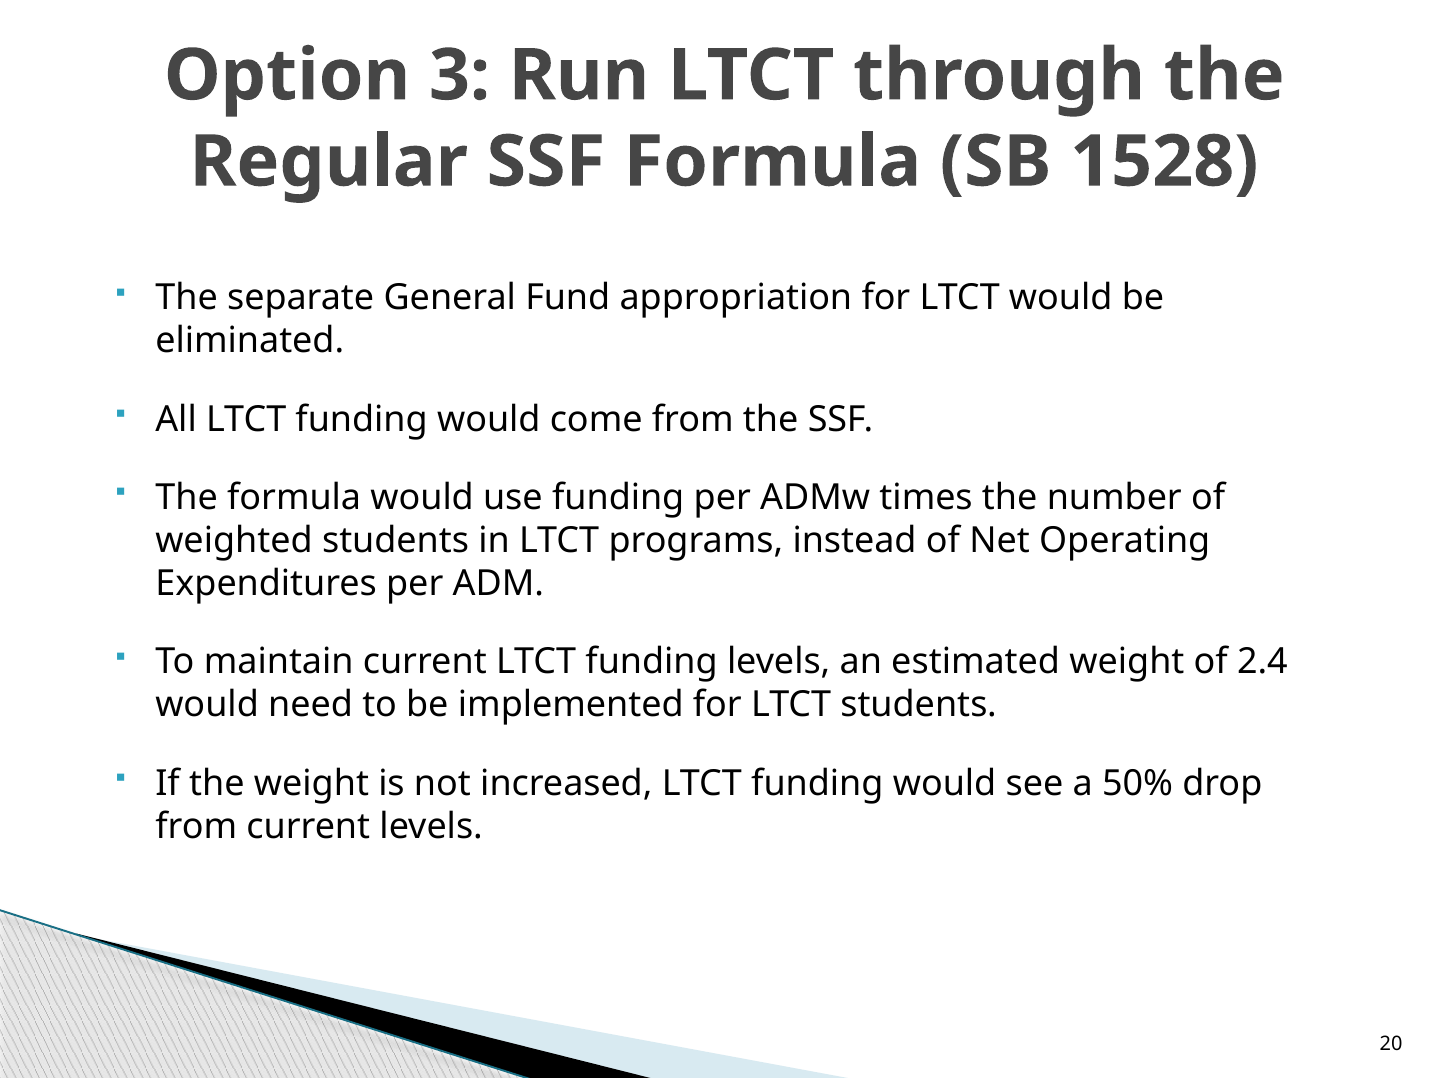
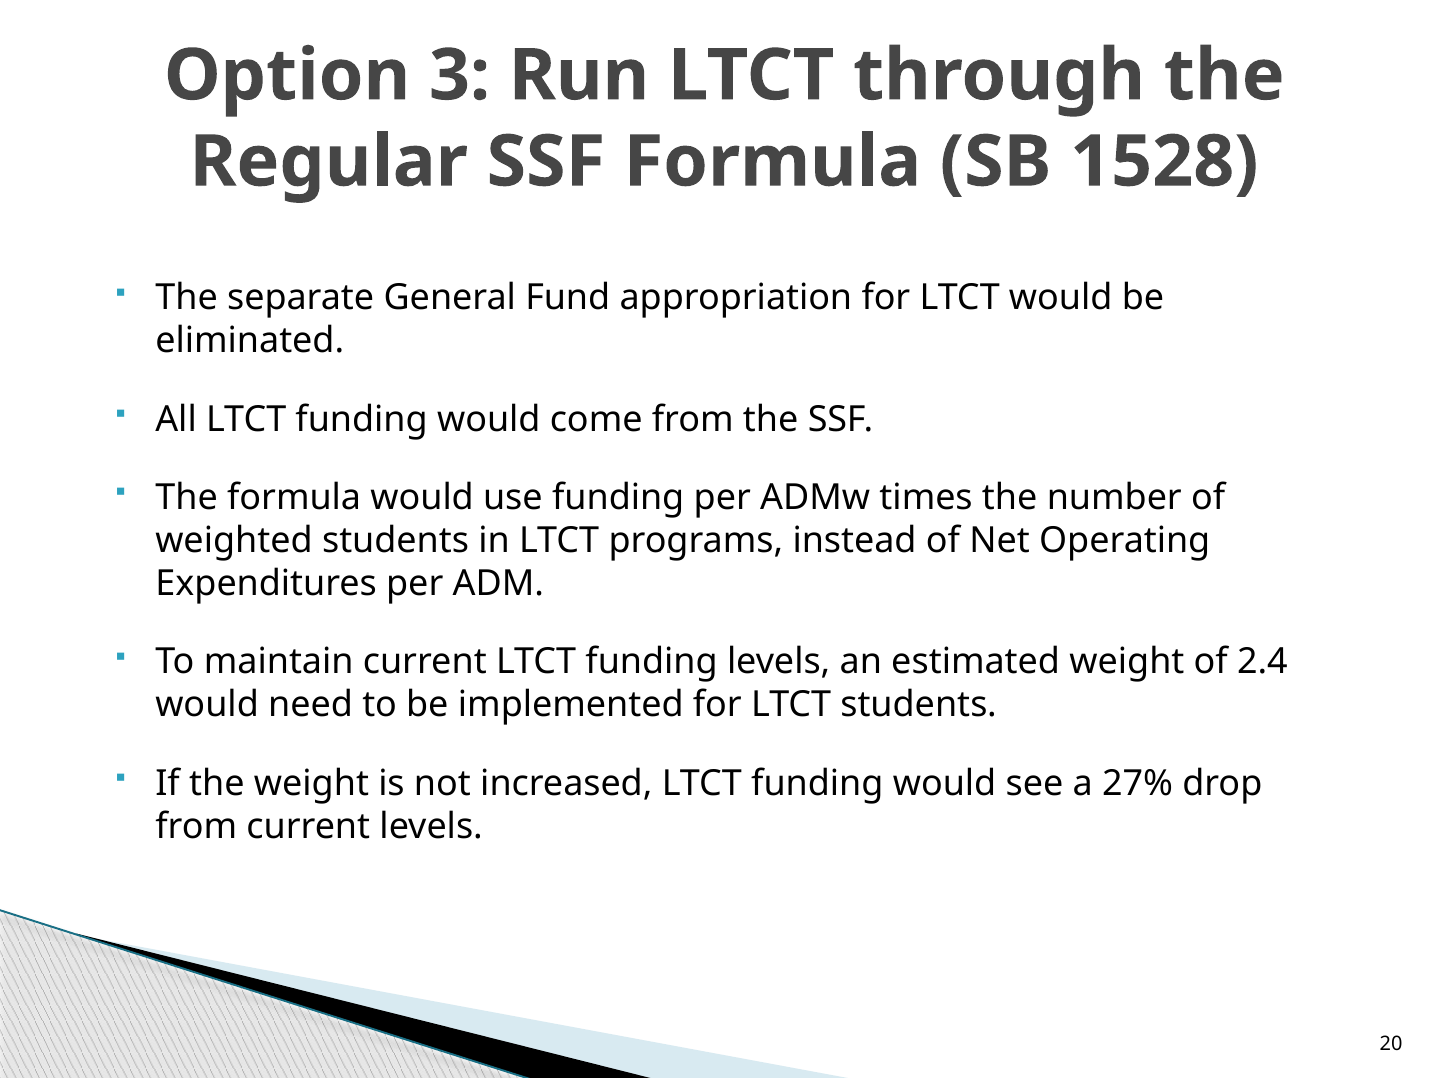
50%: 50% -> 27%
